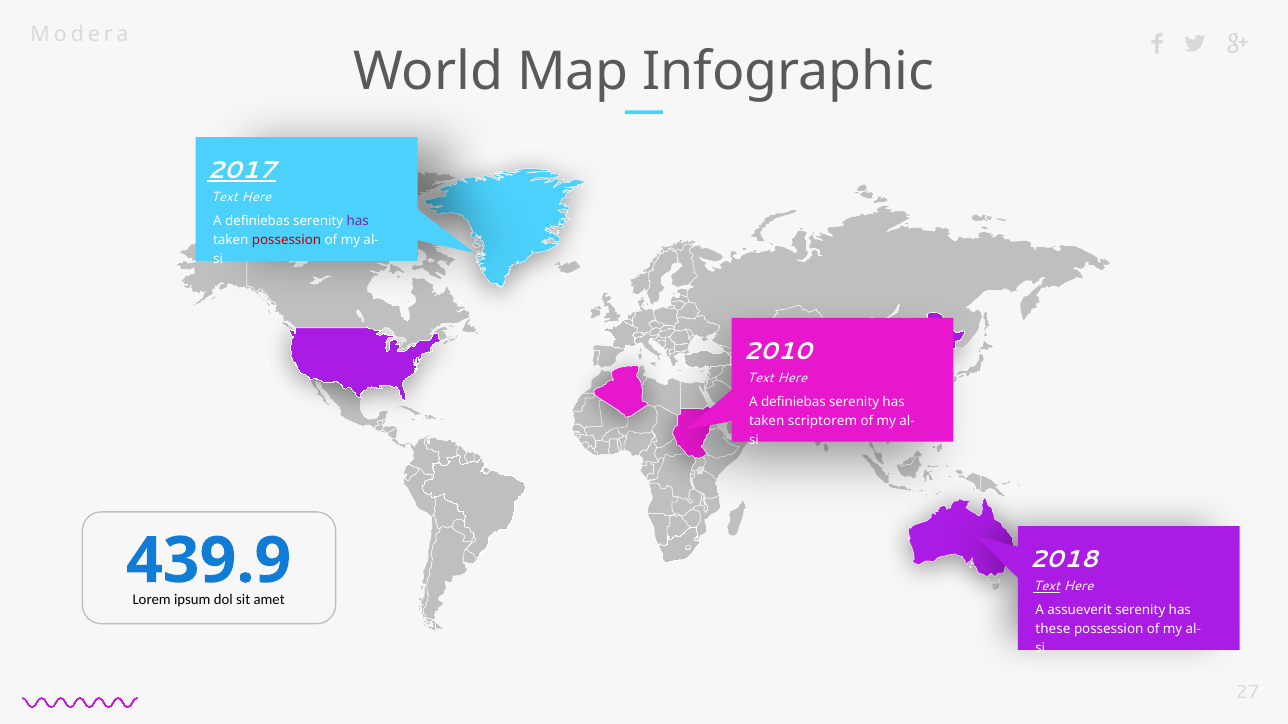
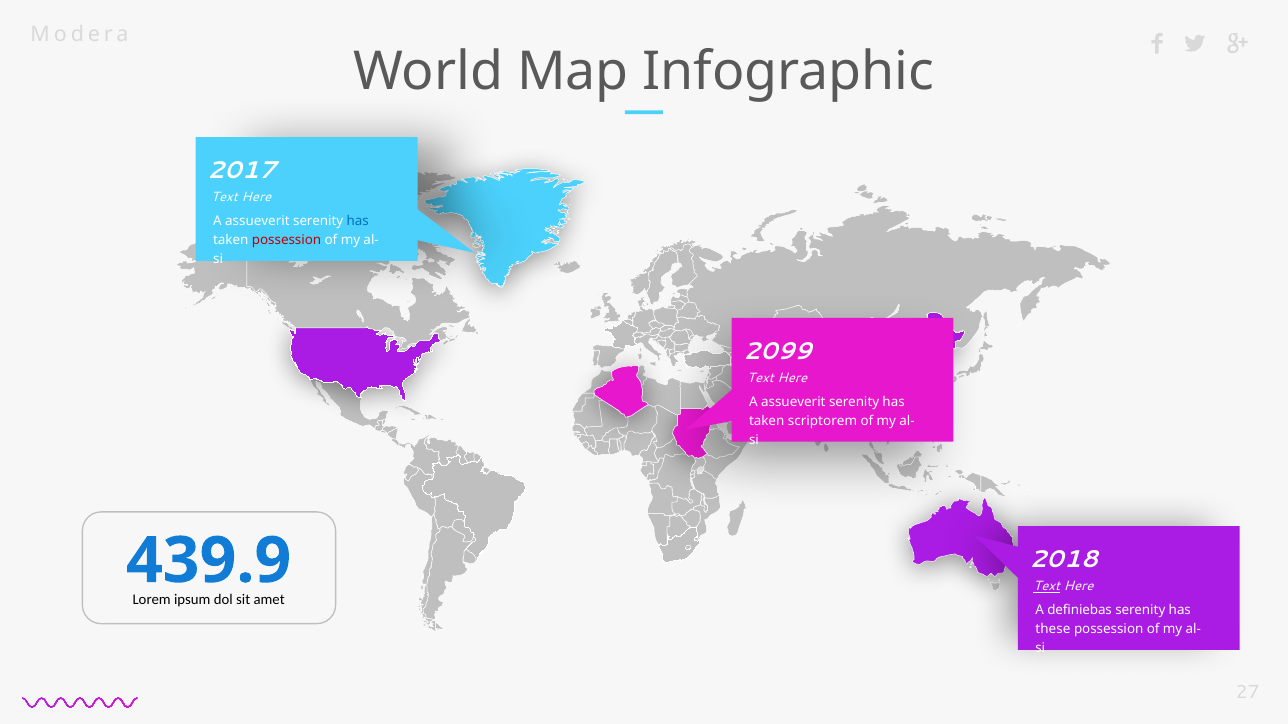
2017 underline: present -> none
definiebas at (257, 221): definiebas -> assueverit
has at (358, 221) colour: purple -> blue
2010: 2010 -> 2099
definiebas at (793, 402): definiebas -> assueverit
assueverit: assueverit -> definiebas
